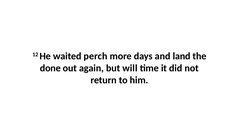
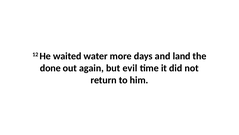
perch: perch -> water
will: will -> evil
